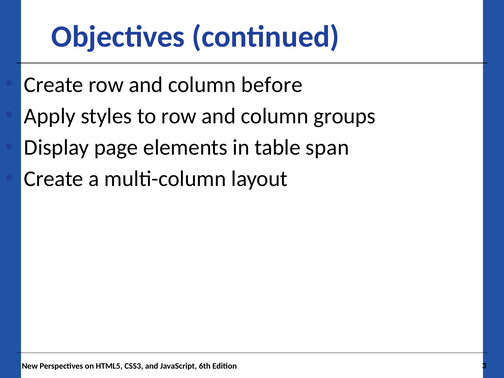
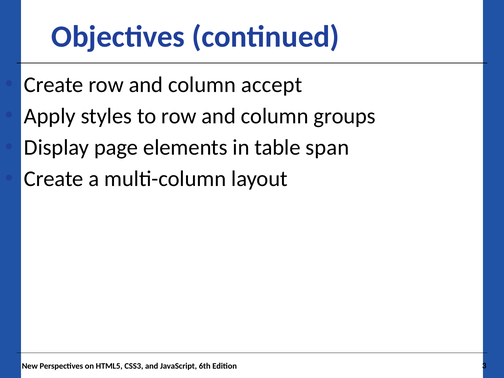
before: before -> accept
